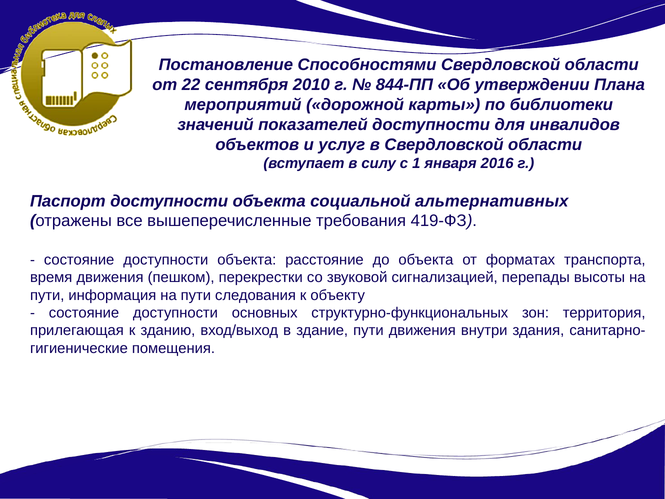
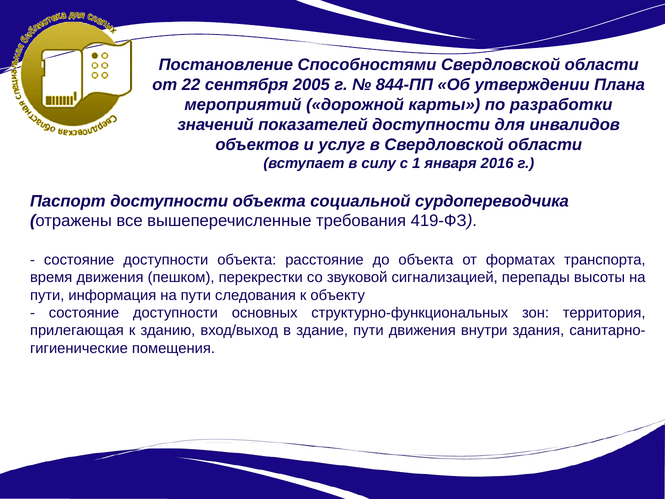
2010: 2010 -> 2005
библиотеки: библиотеки -> разработки
альтернативных: альтернативных -> сурдопереводчика
